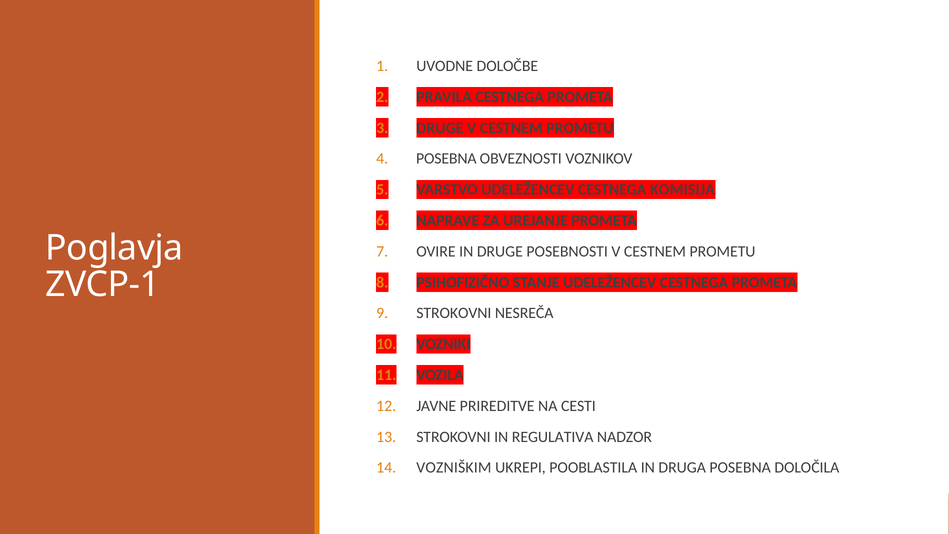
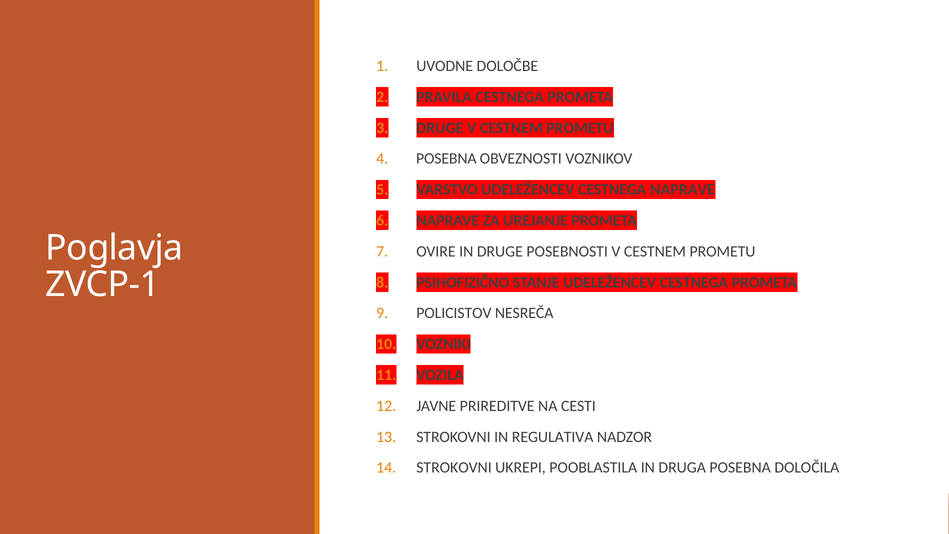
CESTNEGA KOMISIJA: KOMISIJA -> NAPRAVE
STROKOVNI at (454, 313): STROKOVNI -> POLICISTOV
VOZNIŠKIM at (454, 468): VOZNIŠKIM -> STROKOVNI
